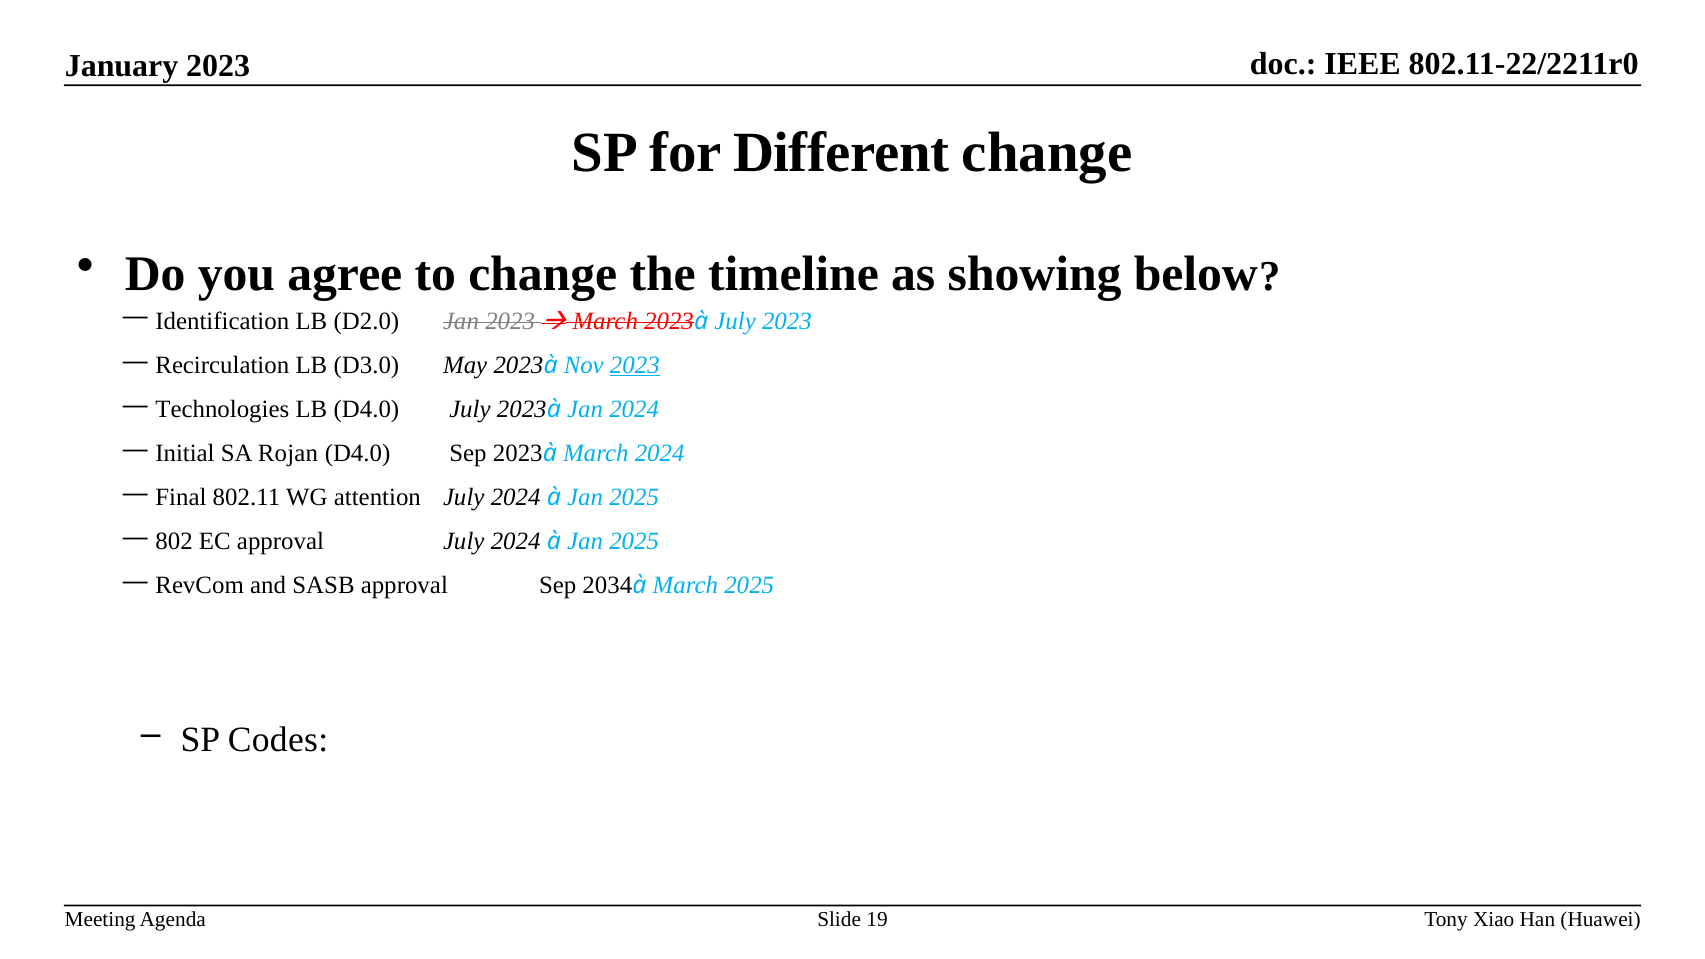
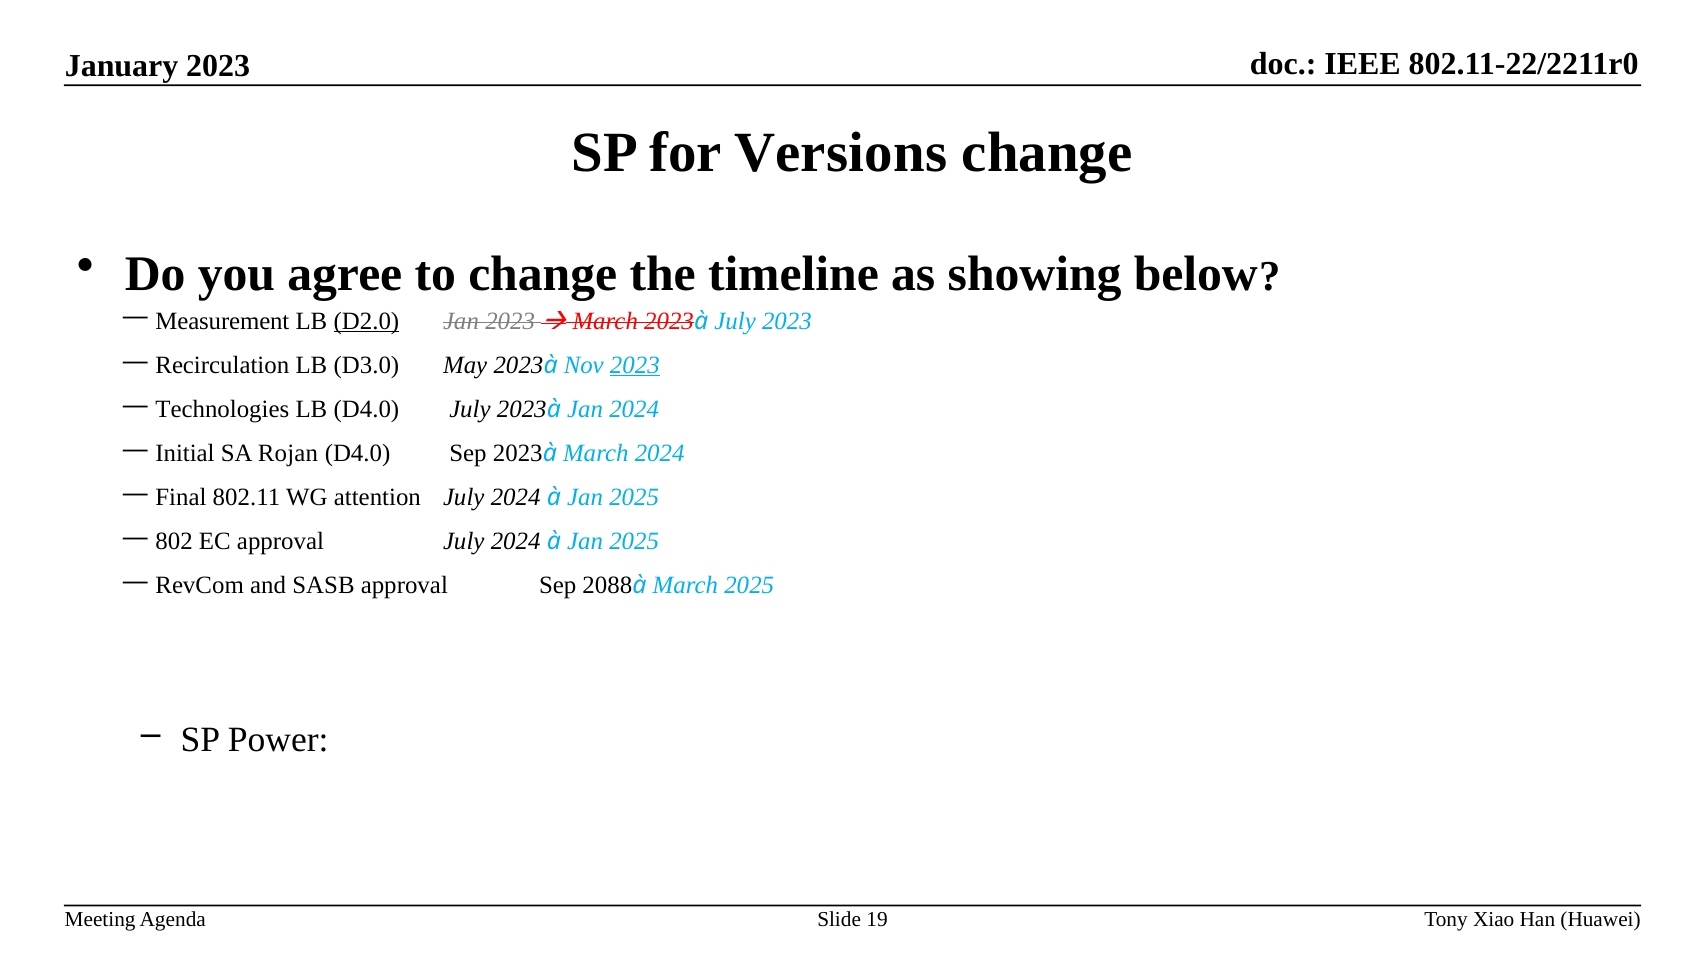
Different: Different -> Versions
Identification: Identification -> Measurement
D2.0 underline: none -> present
2034: 2034 -> 2088
Codes: Codes -> Power
